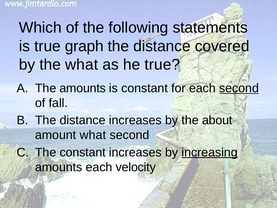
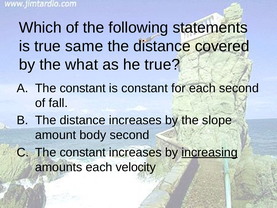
graph: graph -> same
amounts at (83, 88): amounts -> constant
second at (239, 88) underline: present -> none
about: about -> slope
amount what: what -> body
